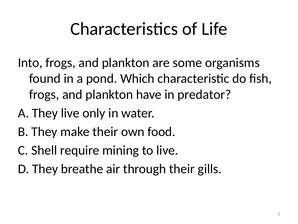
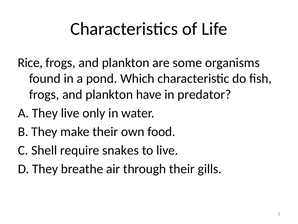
Into: Into -> Rice
mining: mining -> snakes
